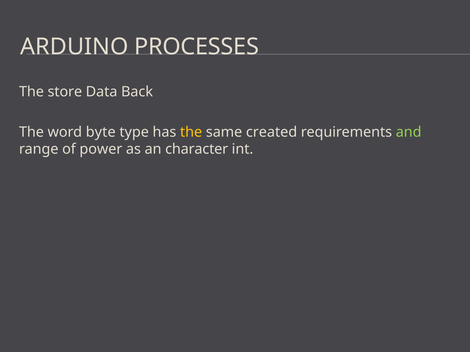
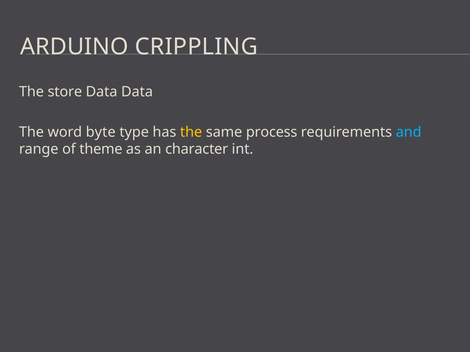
PROCESSES: PROCESSES -> CRIPPLING
Data Back: Back -> Data
created: created -> process
and colour: light green -> light blue
power: power -> theme
